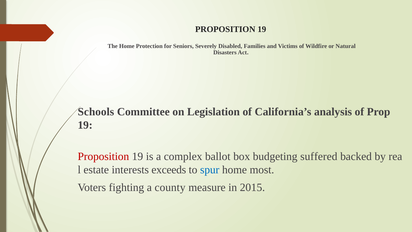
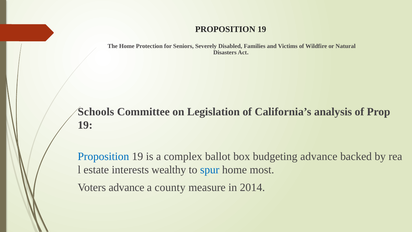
Proposition at (103, 156) colour: red -> blue
budgeting suffered: suffered -> advance
exceeds: exceeds -> wealthy
Voters fighting: fighting -> advance
2015: 2015 -> 2014
